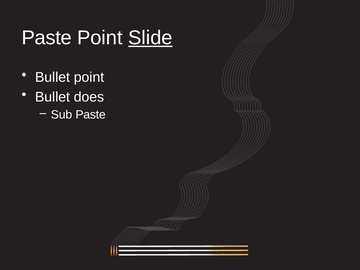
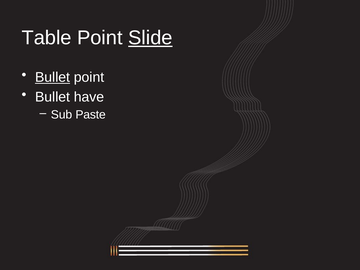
Paste at (47, 38): Paste -> Table
Bullet at (53, 77) underline: none -> present
does: does -> have
